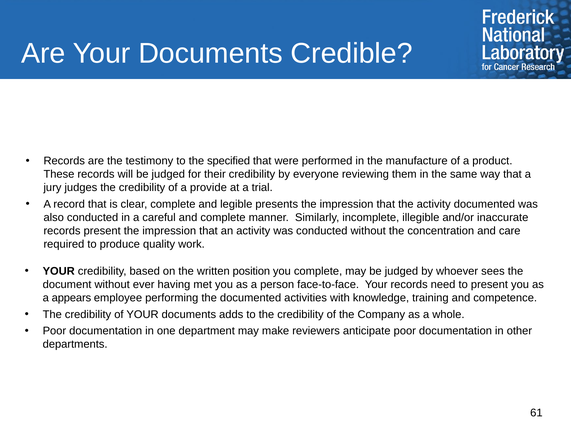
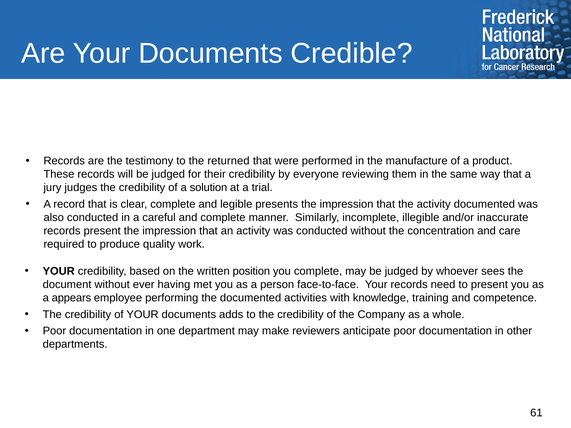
specified: specified -> returned
provide: provide -> solution
